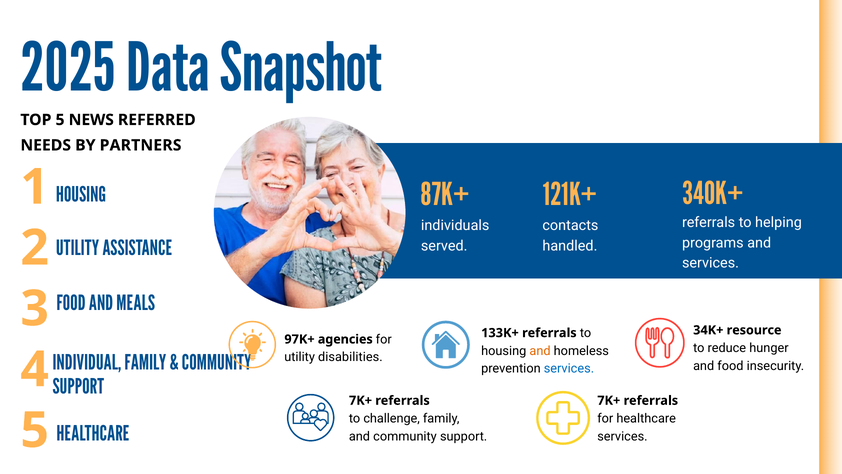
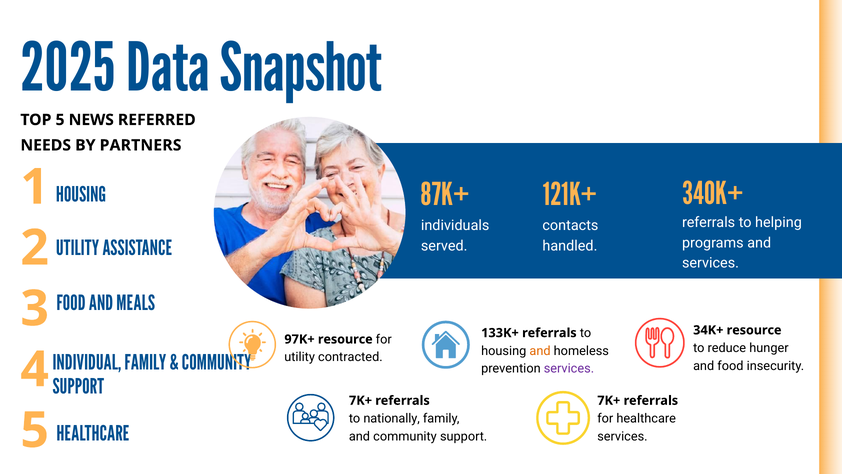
97K+ agencies: agencies -> resource
disabilities: disabilities -> contracted
services at (569, 368) colour: blue -> purple
challenge: challenge -> nationally
